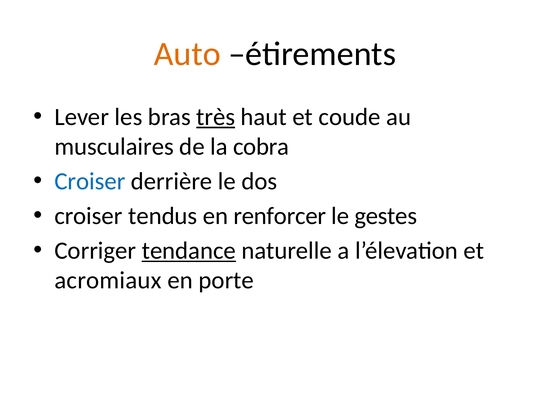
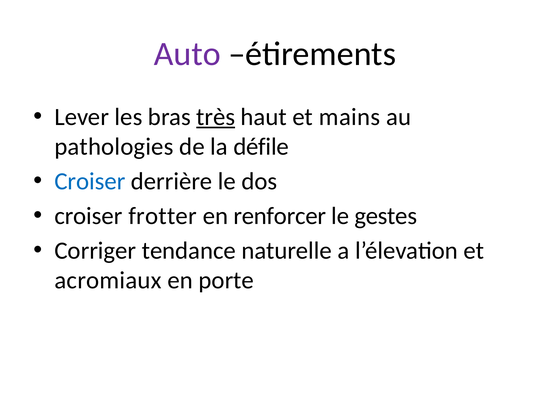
Auto colour: orange -> purple
coude: coude -> mains
musculaires: musculaires -> pathologies
cobra: cobra -> défile
tendus: tendus -> frotter
tendance underline: present -> none
